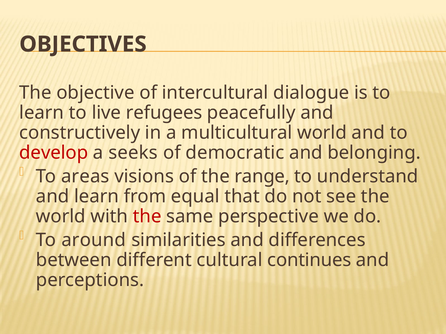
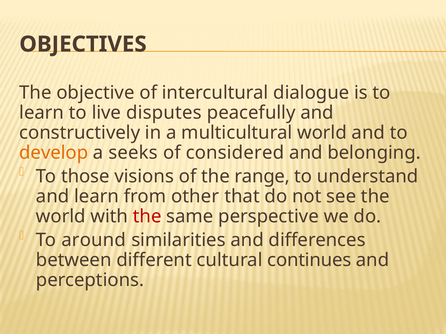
refugees: refugees -> disputes
develop colour: red -> orange
democratic: democratic -> considered
areas: areas -> those
equal: equal -> other
